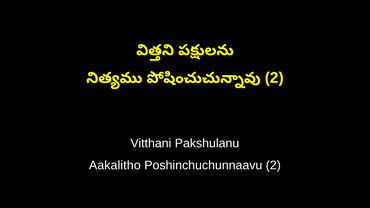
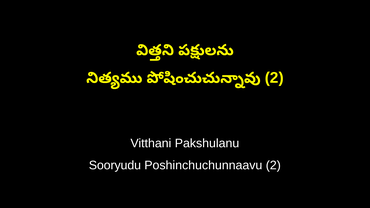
Aakalitho: Aakalitho -> Sooryudu
